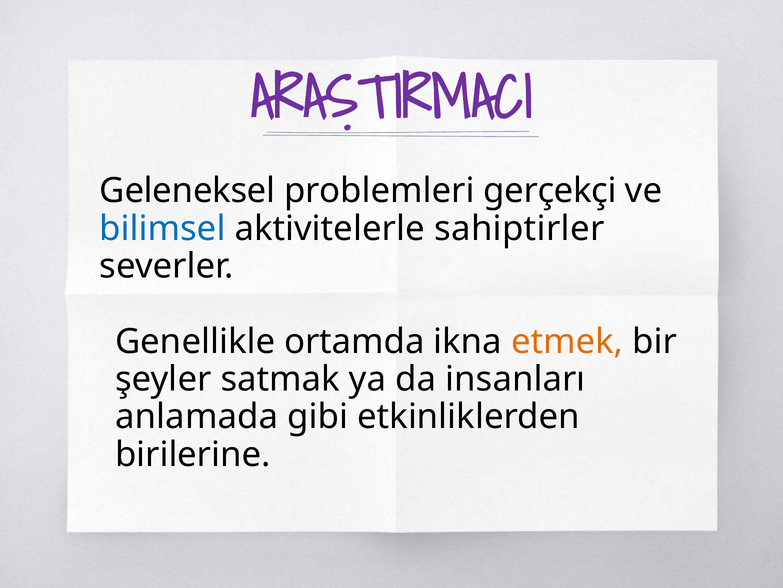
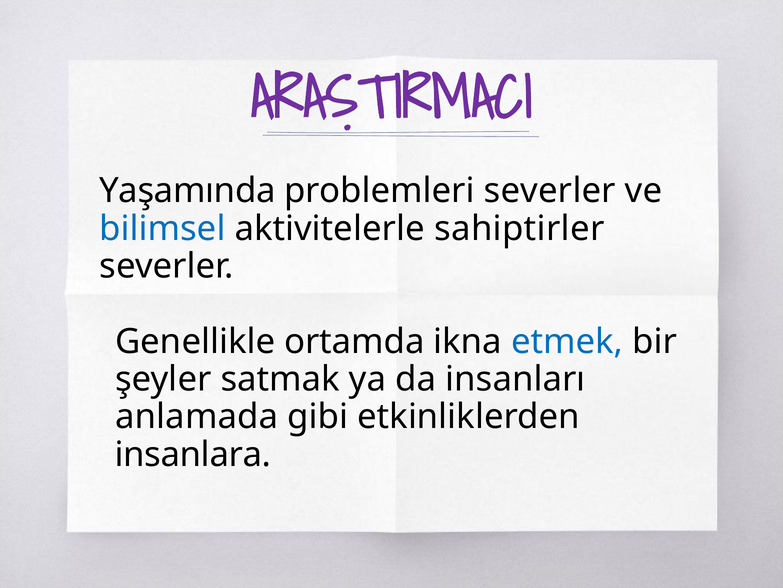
Geleneksel: Geleneksel -> Yaşamında
problemleri gerçekçi: gerçekçi -> severler
etmek colour: orange -> blue
birilerine: birilerine -> insanlara
